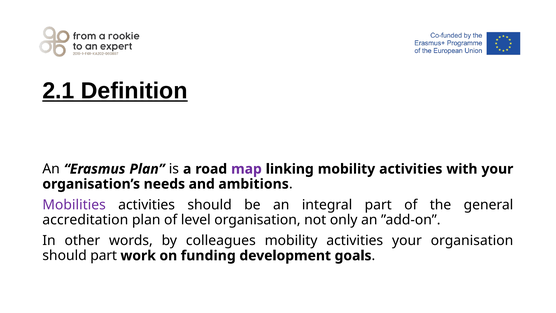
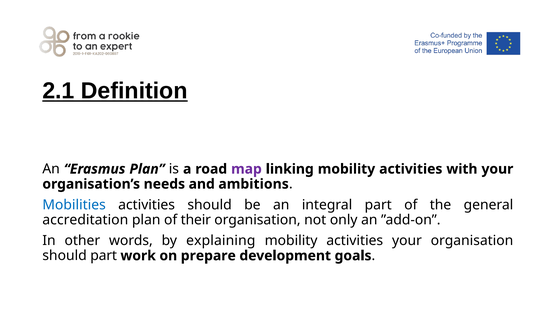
Mobilities colour: purple -> blue
level: level -> their
colleagues: colleagues -> explaining
funding: funding -> prepare
